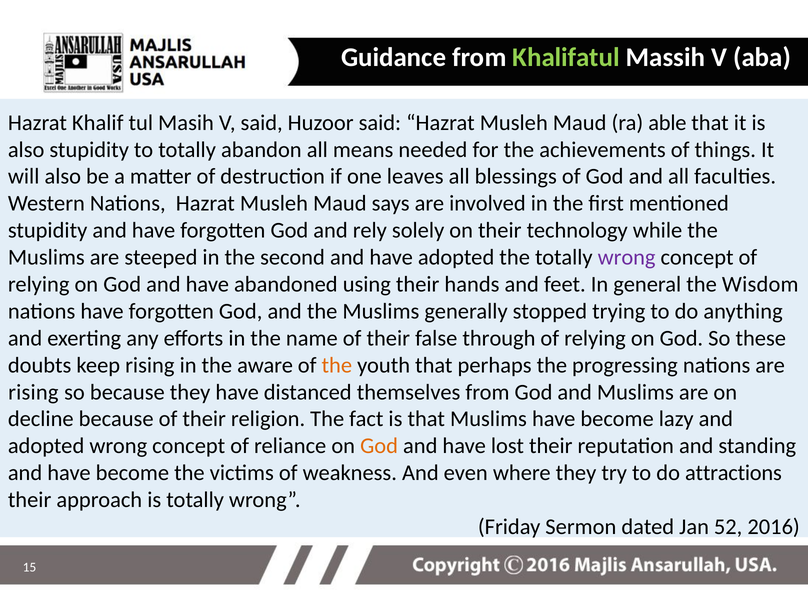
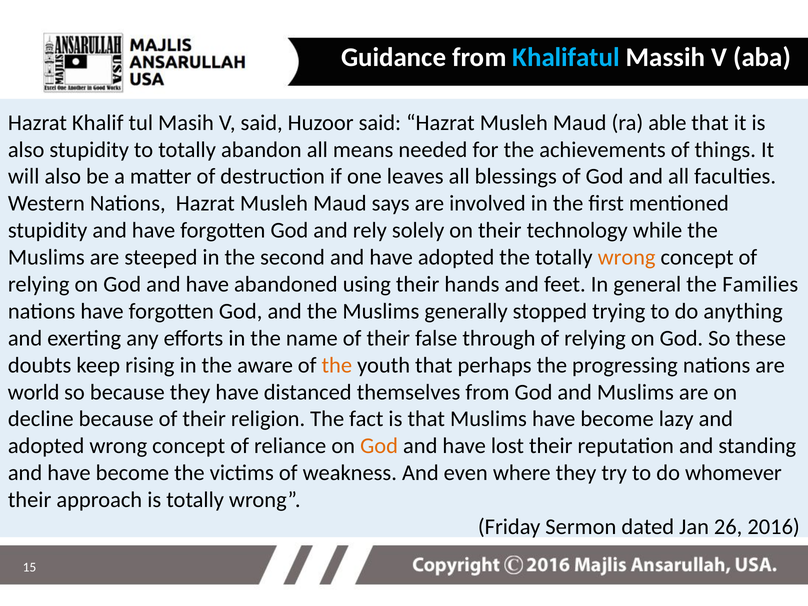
Khalifatul colour: light green -> light blue
wrong at (627, 257) colour: purple -> orange
Wisdom: Wisdom -> Families
rising at (33, 392): rising -> world
attractions: attractions -> whomever
52: 52 -> 26
